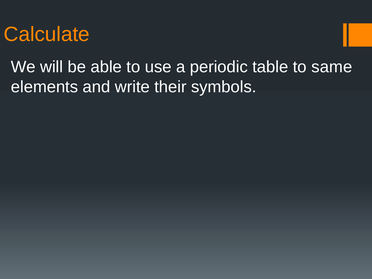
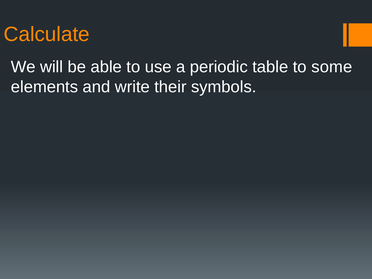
same: same -> some
